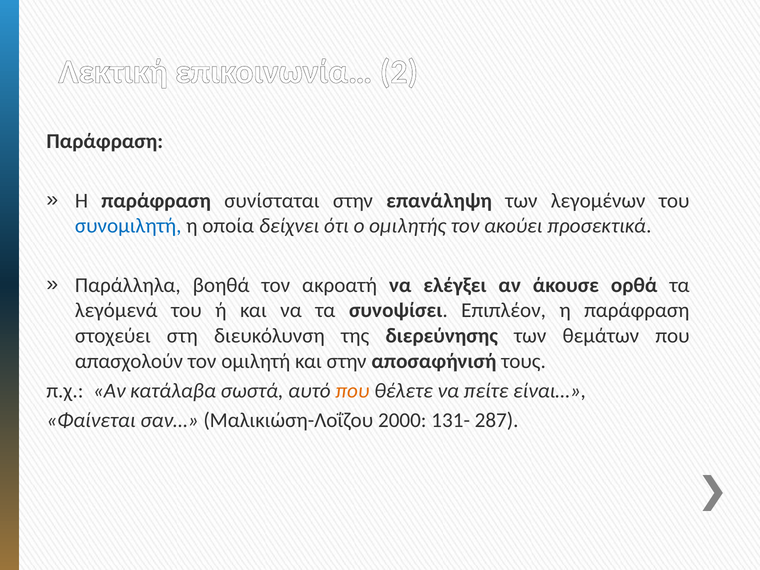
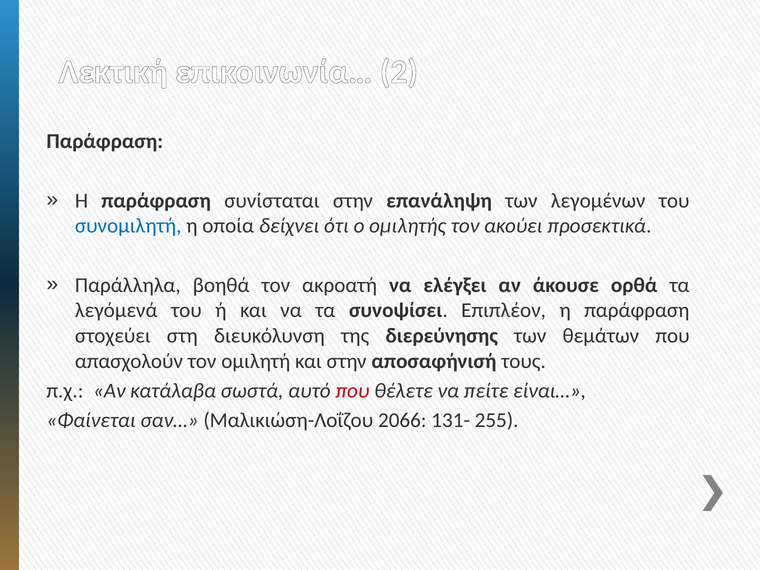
που at (352, 391) colour: orange -> red
2000: 2000 -> 2066
287: 287 -> 255
